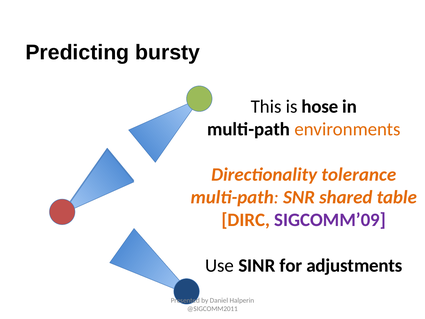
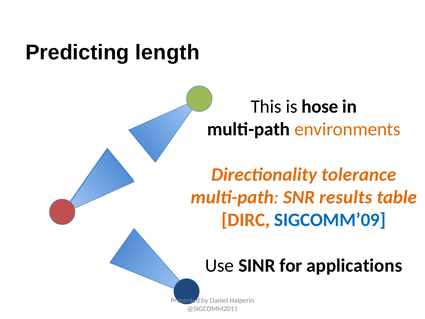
bursty: bursty -> length
shared: shared -> results
SIGCOMM’09 colour: purple -> blue
adjustments: adjustments -> applications
